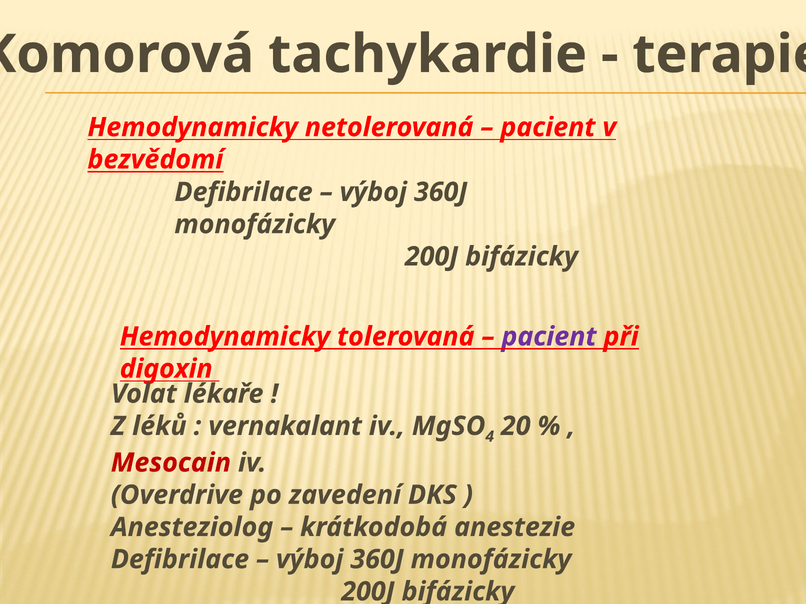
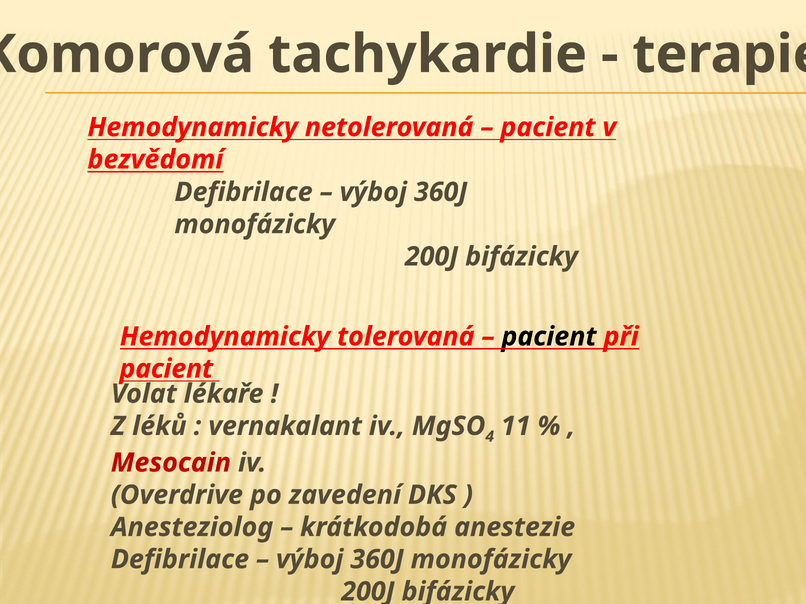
pacient at (549, 337) colour: purple -> black
digoxin at (166, 369): digoxin -> pacient
20: 20 -> 11
